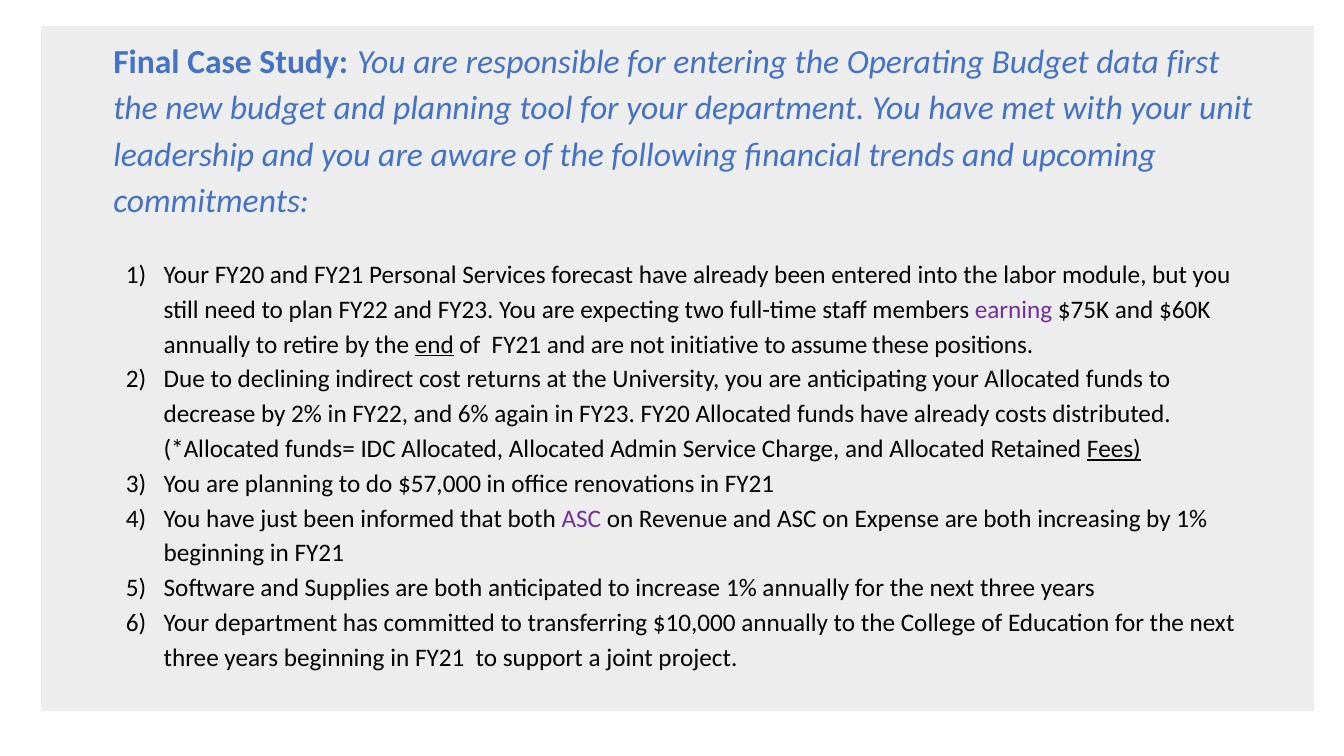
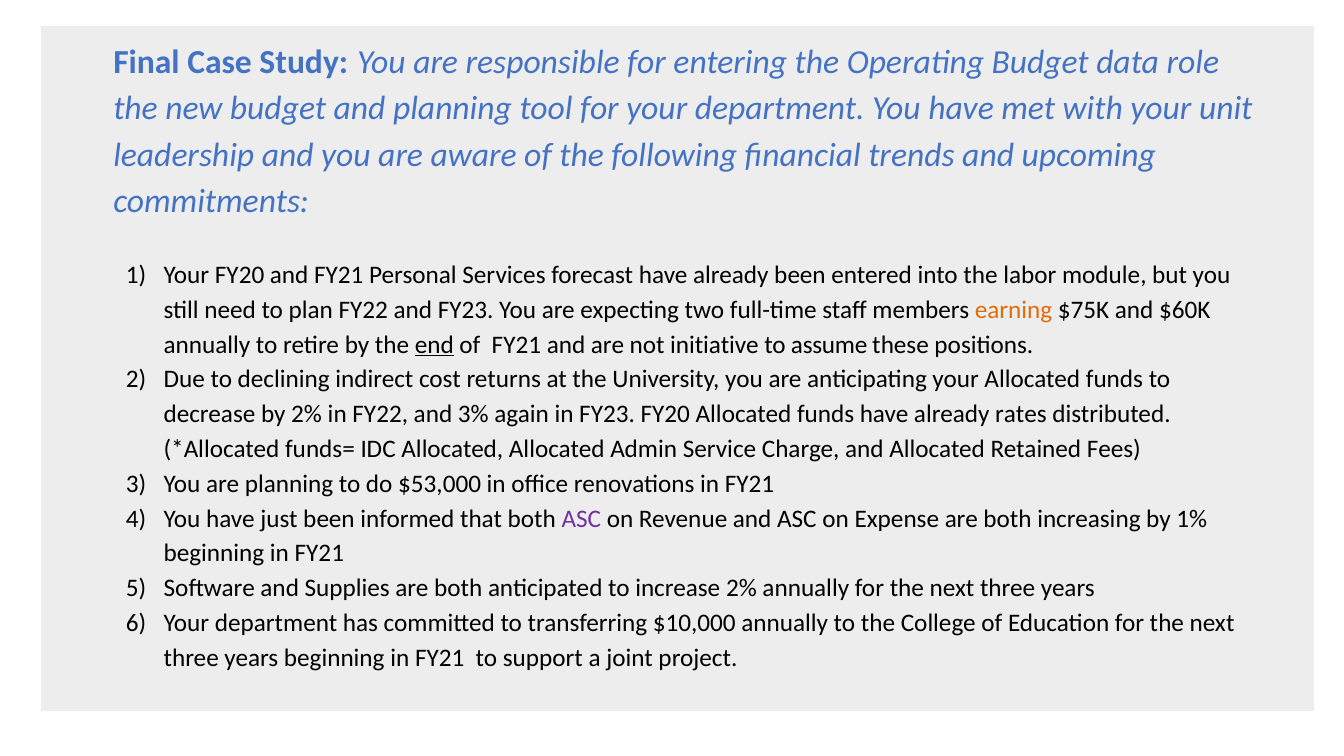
first: first -> role
earning colour: purple -> orange
6%: 6% -> 3%
costs: costs -> rates
Fees underline: present -> none
$57,000: $57,000 -> $53,000
increase 1%: 1% -> 2%
